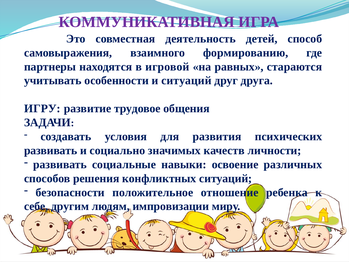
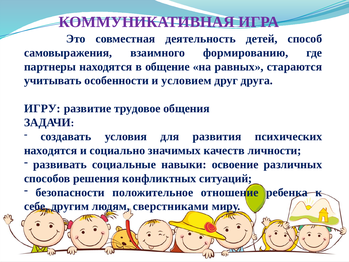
игровой: игровой -> общение
и ситуаций: ситуаций -> условием
развивать at (51, 150): развивать -> находятся
импровизации: импровизации -> сверстниками
